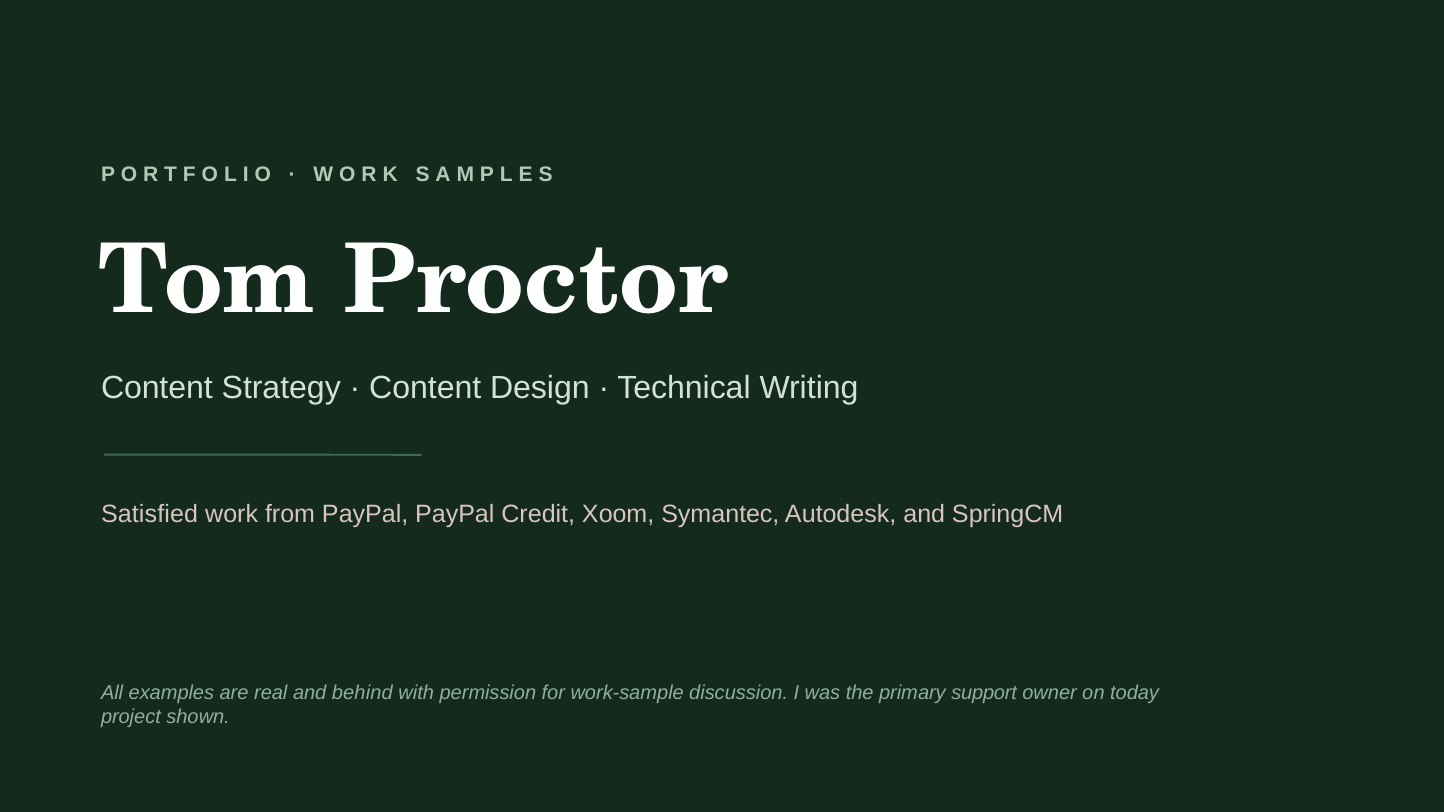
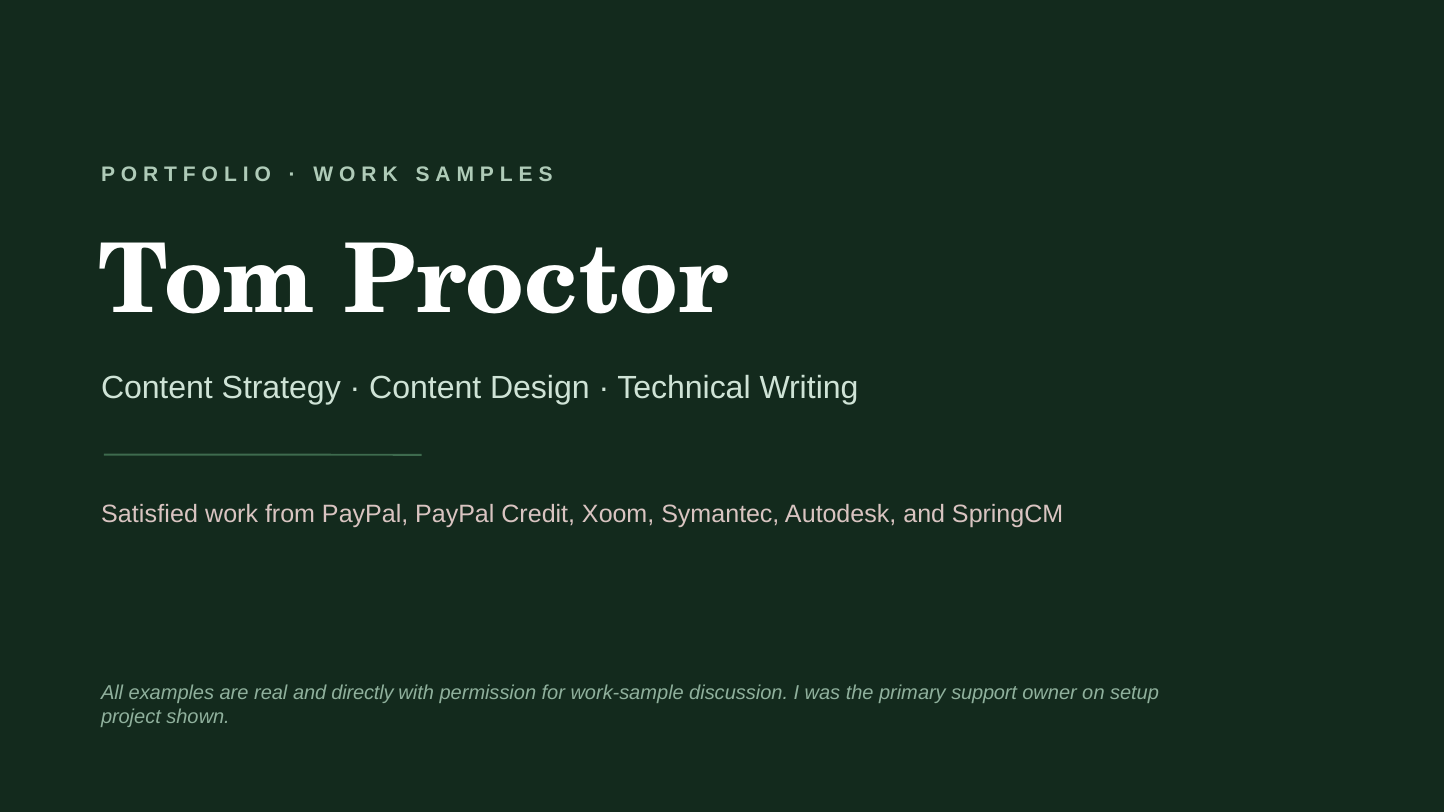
behind: behind -> directly
today: today -> setup
